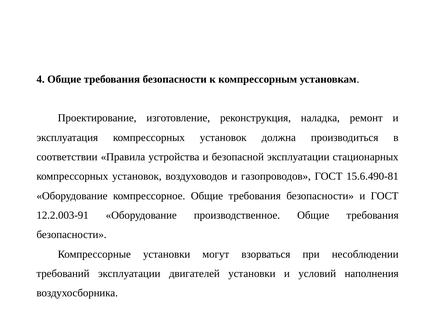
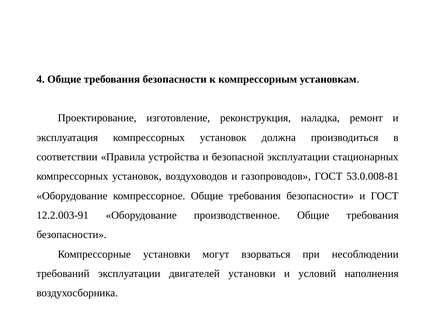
15.6.490-81: 15.6.490-81 -> 53.0.008-81
